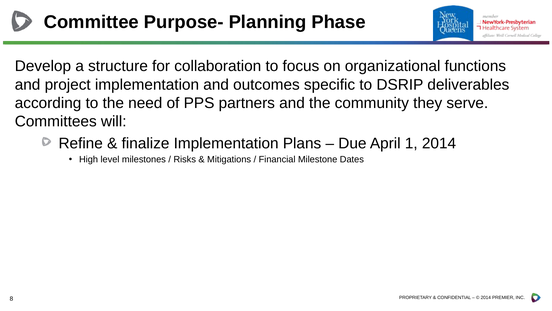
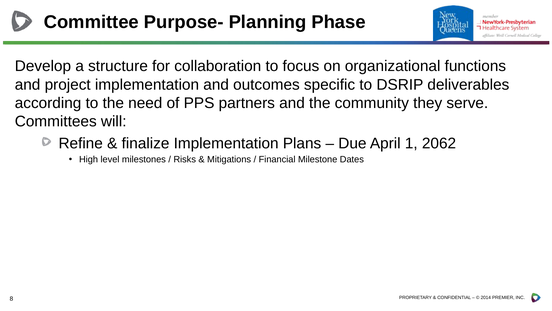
1 2014: 2014 -> 2062
